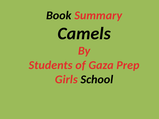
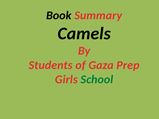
School colour: black -> green
